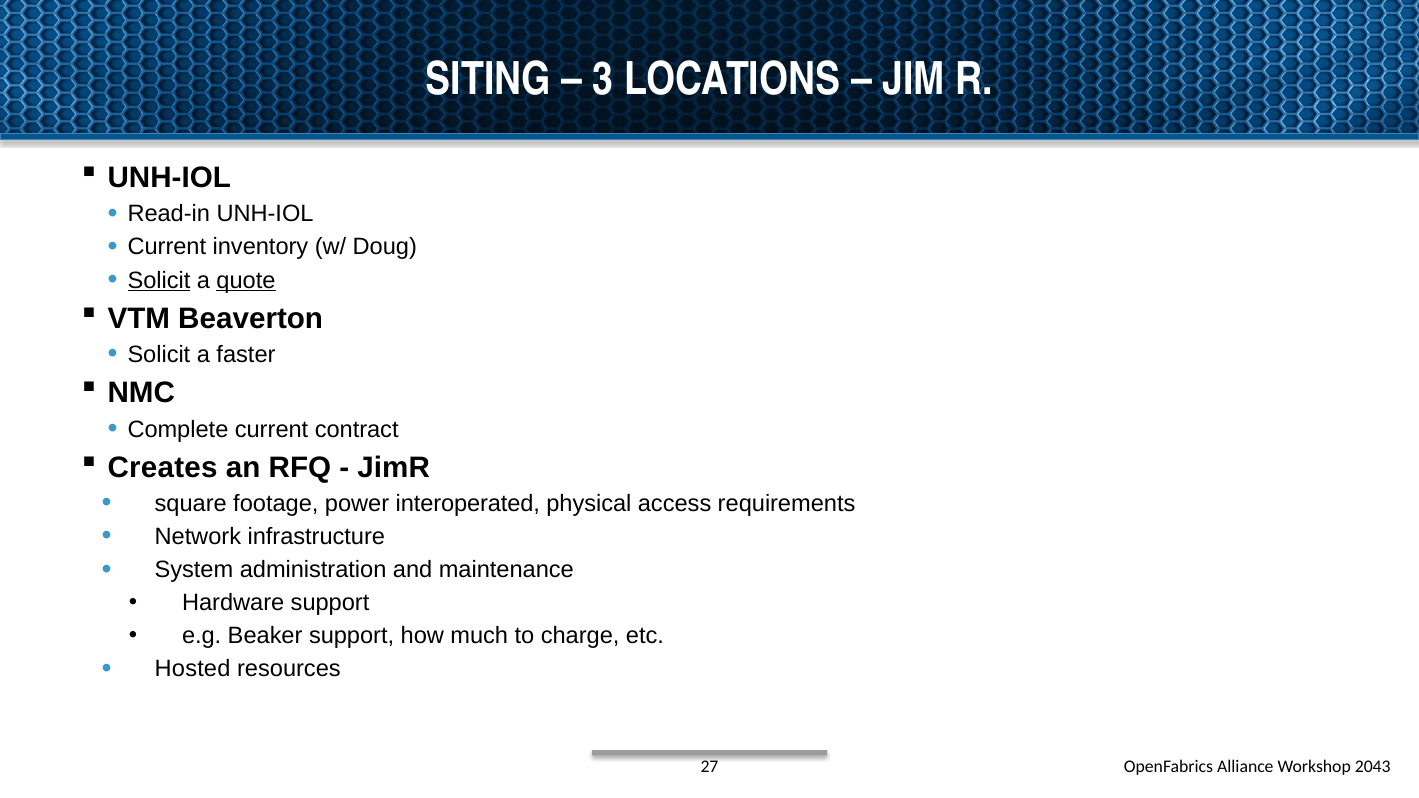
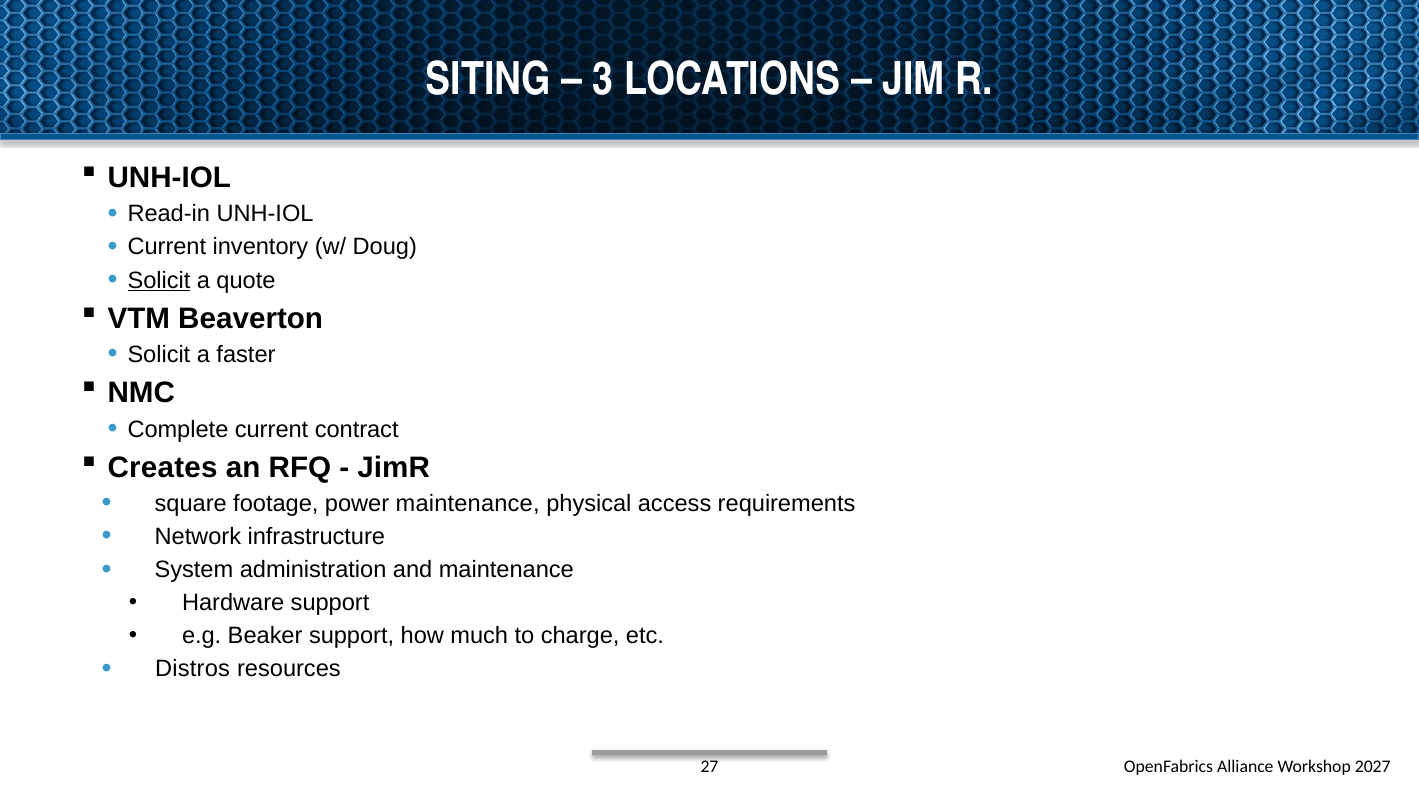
quote underline: present -> none
power interoperated: interoperated -> maintenance
Hosted: Hosted -> Distros
2043: 2043 -> 2027
